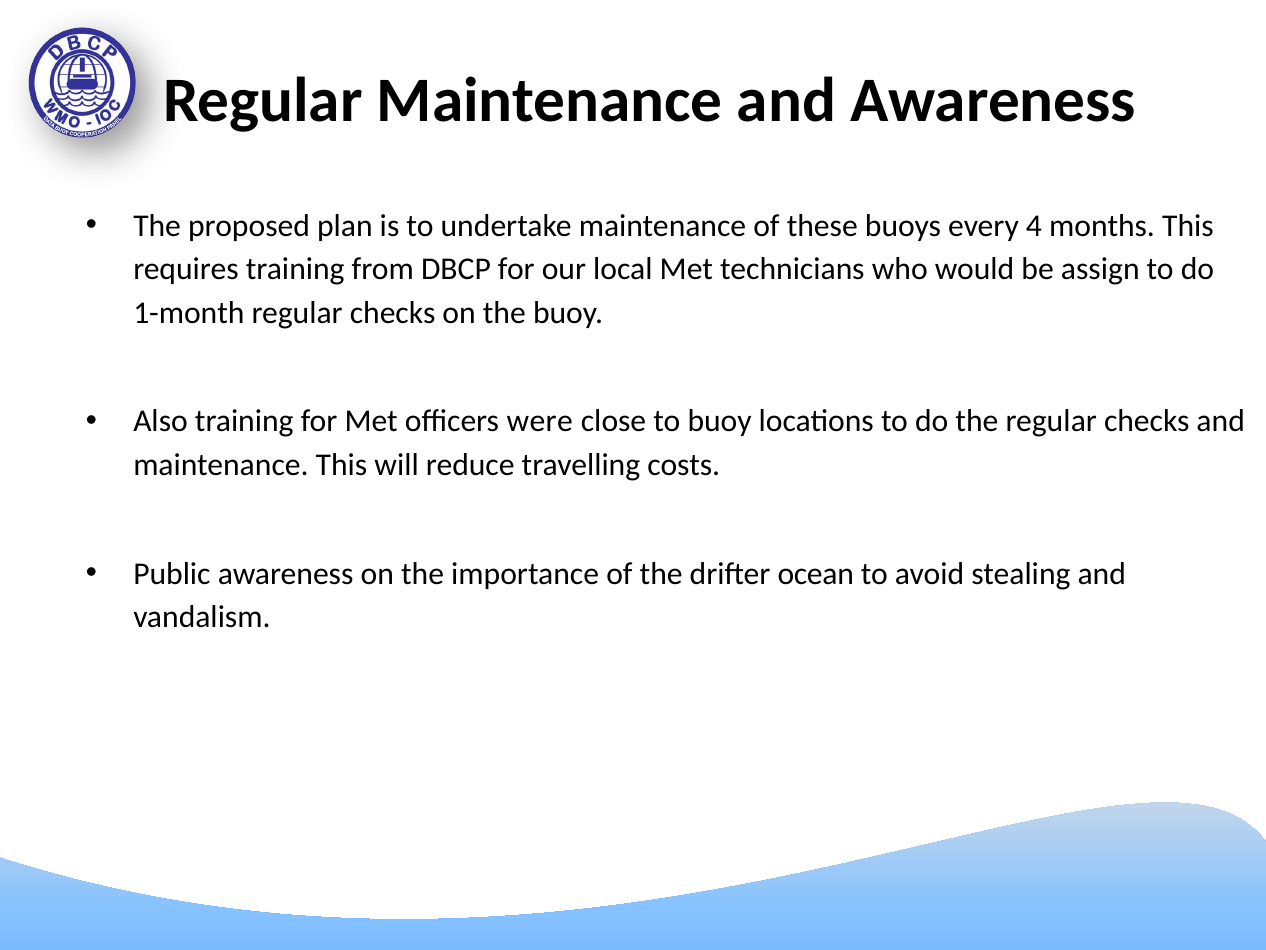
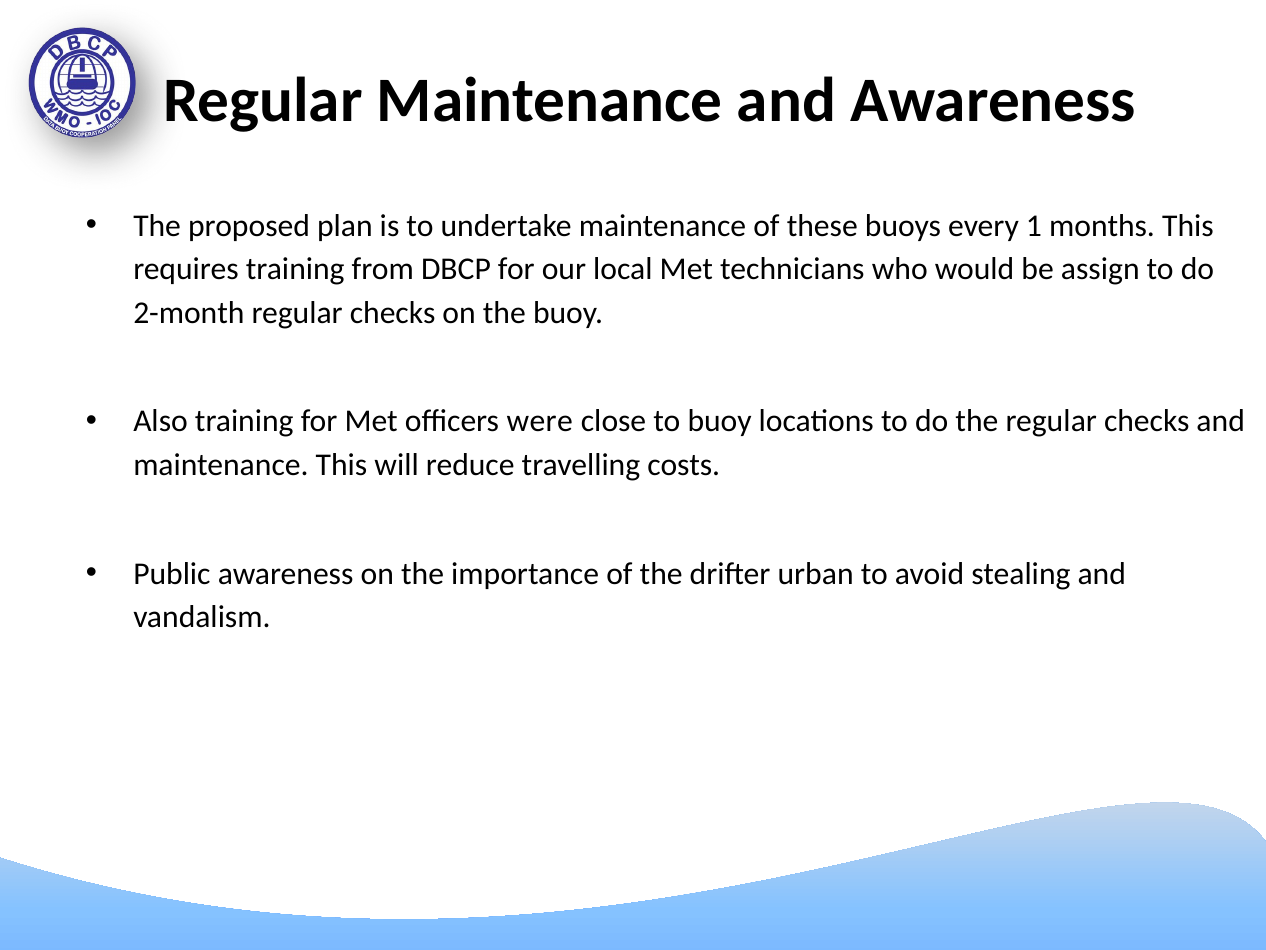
4: 4 -> 1
1-month: 1-month -> 2-month
ocean: ocean -> urban
